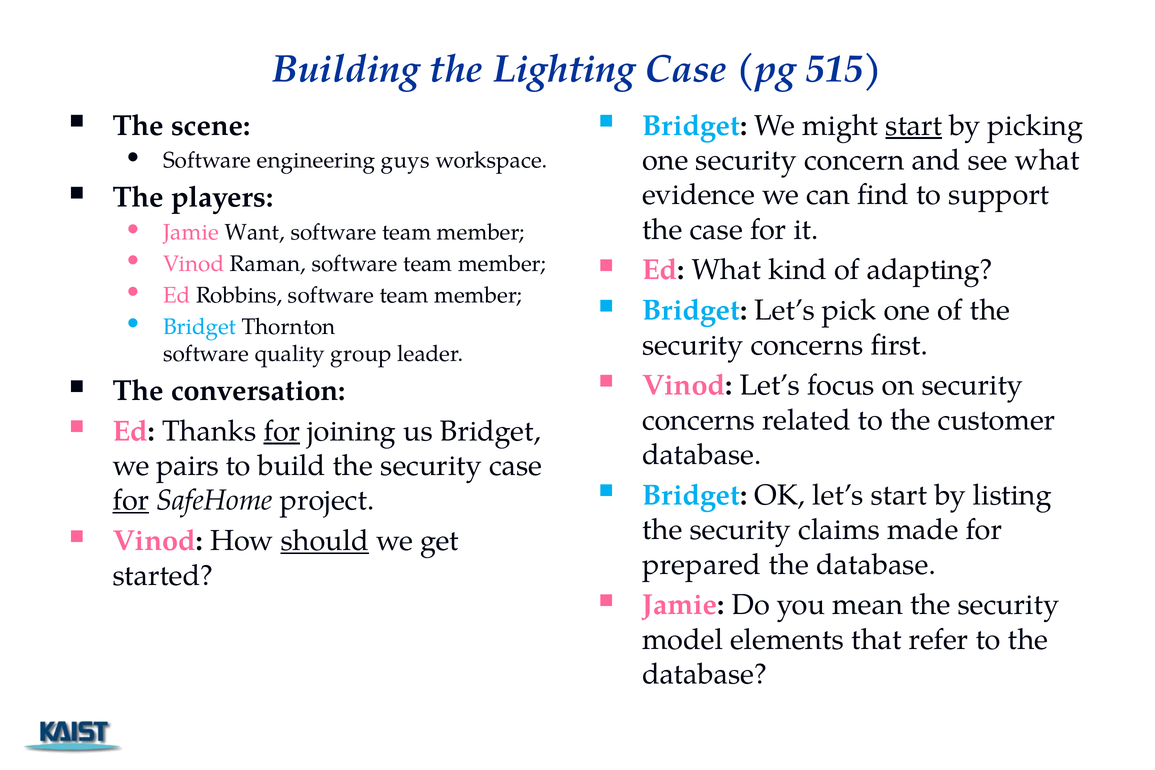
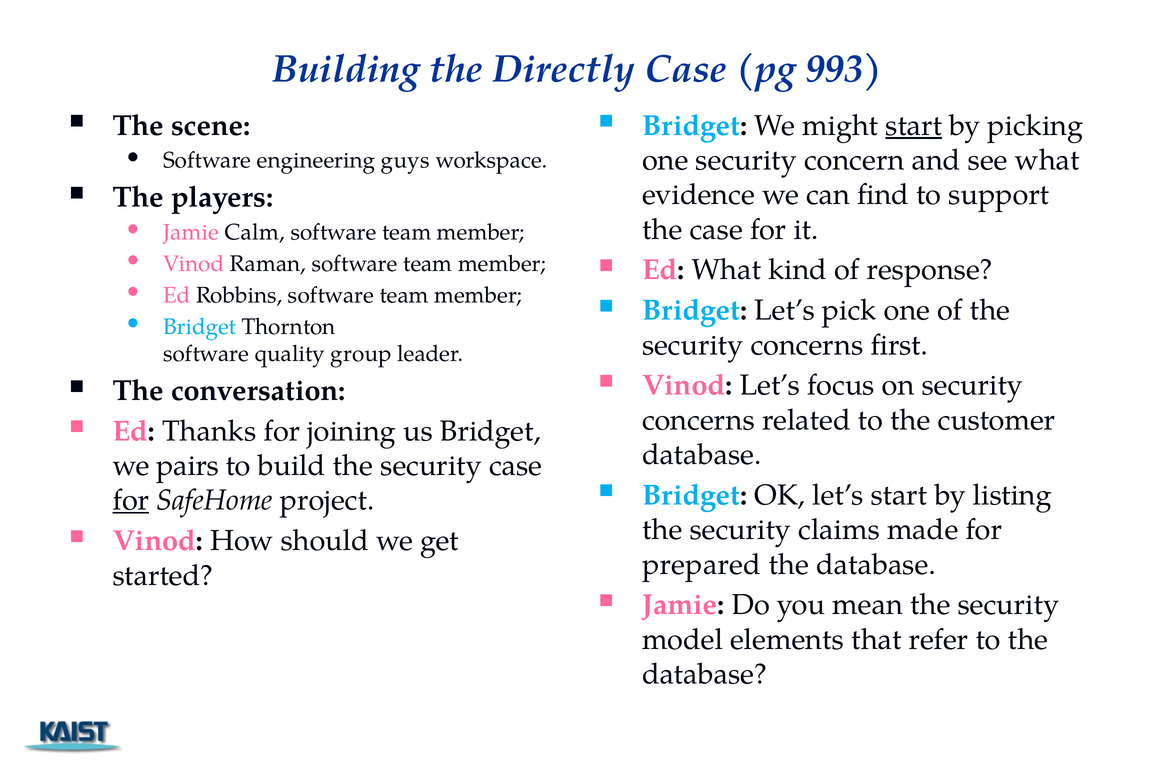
Lighting: Lighting -> Directly
515: 515 -> 993
Want: Want -> Calm
adapting: adapting -> response
for at (282, 431) underline: present -> none
should underline: present -> none
